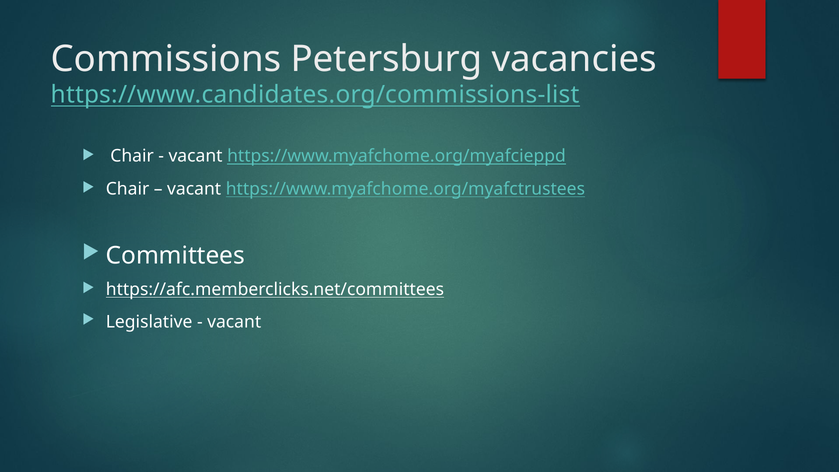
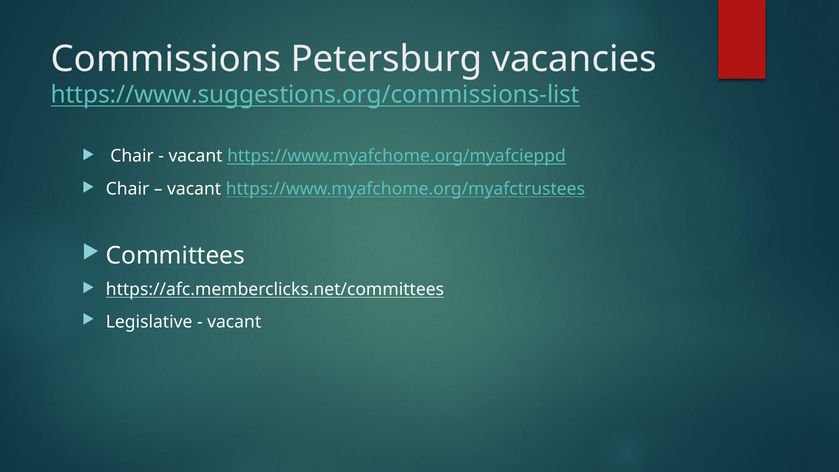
https://www.candidates.org/commissions-list: https://www.candidates.org/commissions-list -> https://www.suggestions.org/commissions-list
